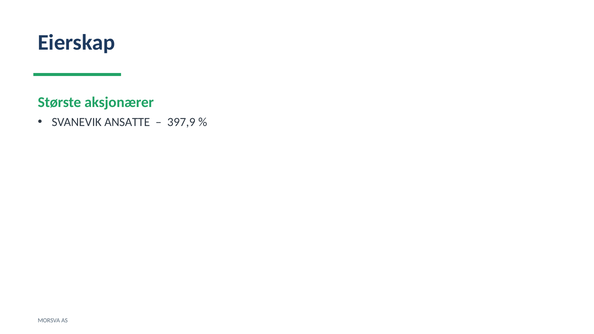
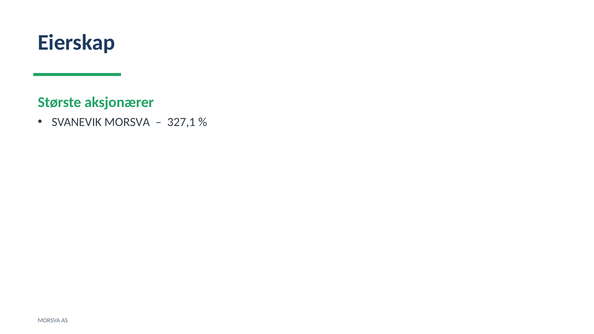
SVANEVIK ANSATTE: ANSATTE -> MORSVA
397,9: 397,9 -> 327,1
